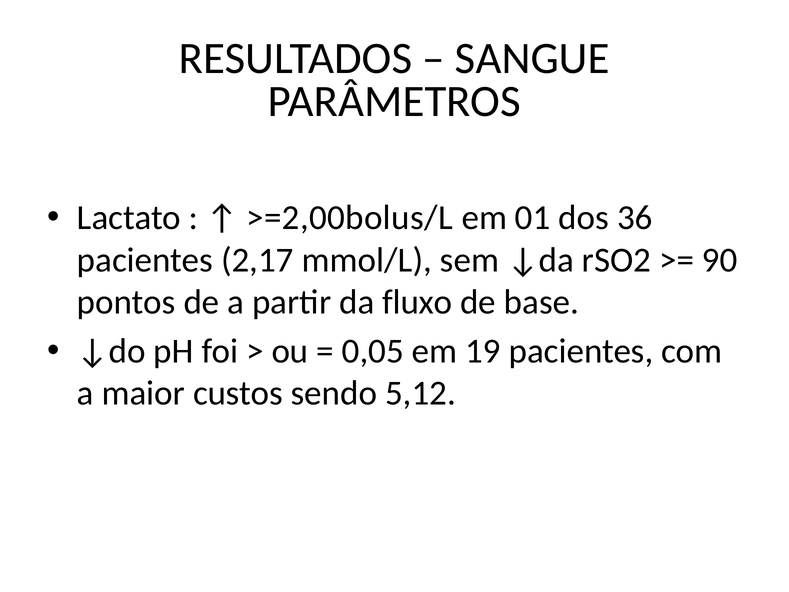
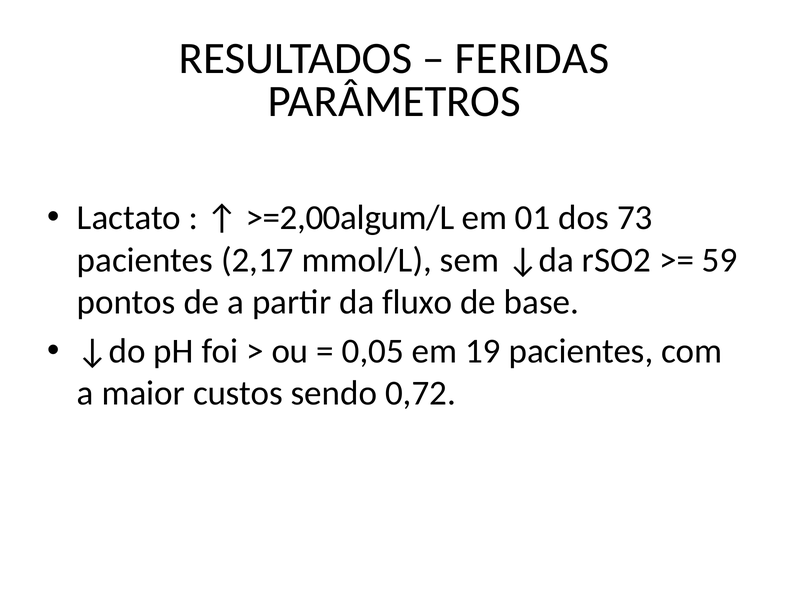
SANGUE: SANGUE -> FERIDAS
>=2,00bolus/L: >=2,00bolus/L -> >=2,00algum/L
36: 36 -> 73
90: 90 -> 59
5,12: 5,12 -> 0,72
